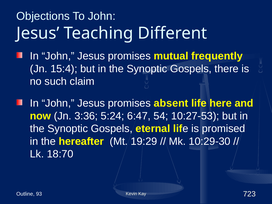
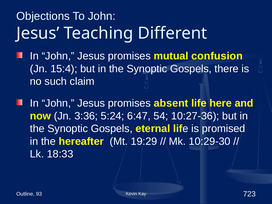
frequently: frequently -> confusion
10:27-53: 10:27-53 -> 10:27-36
18:70: 18:70 -> 18:33
